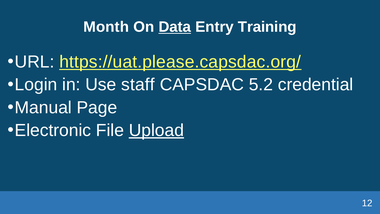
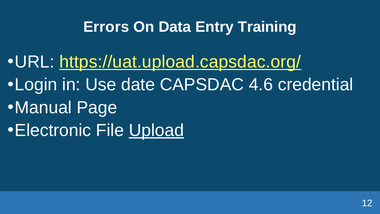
Month: Month -> Errors
Data underline: present -> none
https://uat.please.capsdac.org/: https://uat.please.capsdac.org/ -> https://uat.upload.capsdac.org/
staff: staff -> date
5.2: 5.2 -> 4.6
